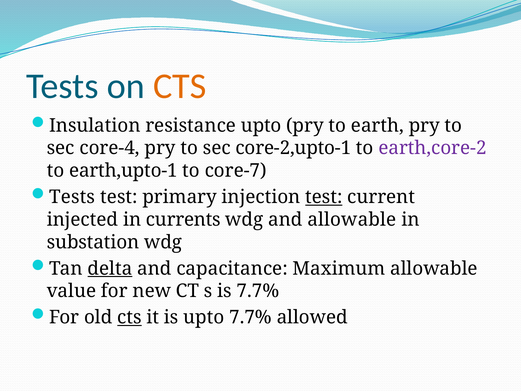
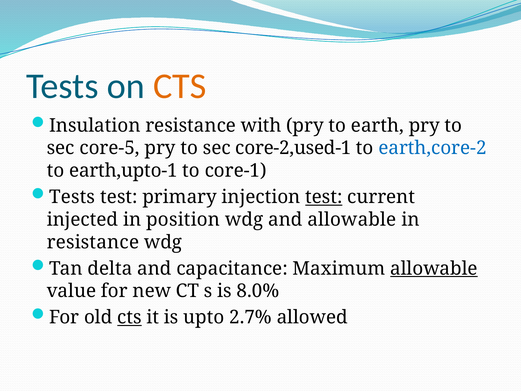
resistance upto: upto -> with
core-4: core-4 -> core-5
core-2,upto-1: core-2,upto-1 -> core-2,used-1
earth,core-2 colour: purple -> blue
core-7: core-7 -> core-1
currents: currents -> position
substation at (93, 242): substation -> resistance
delta underline: present -> none
allowable at (434, 268) underline: none -> present
is 7.7%: 7.7% -> 8.0%
upto 7.7%: 7.7% -> 2.7%
